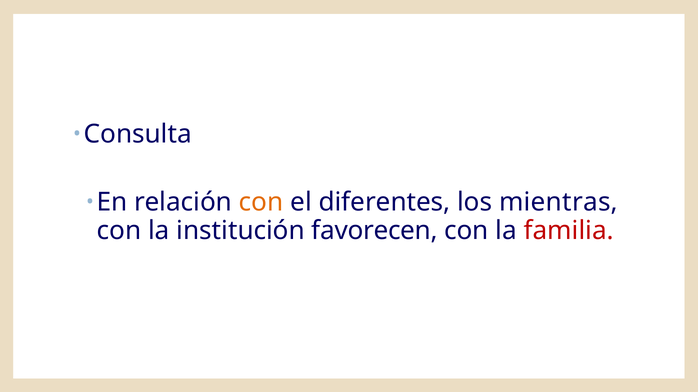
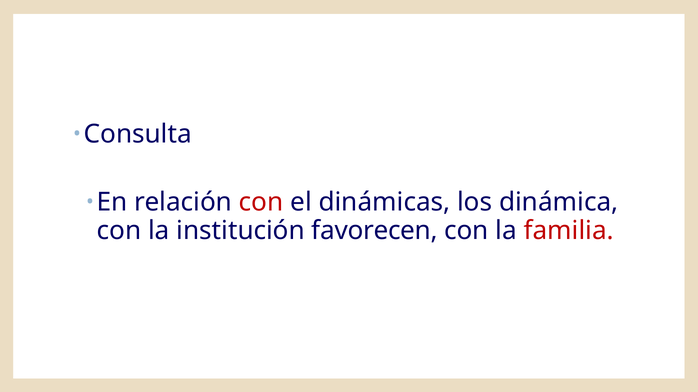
con at (261, 203) colour: orange -> red
diferentes: diferentes -> dinámicas
mientras: mientras -> dinámica
